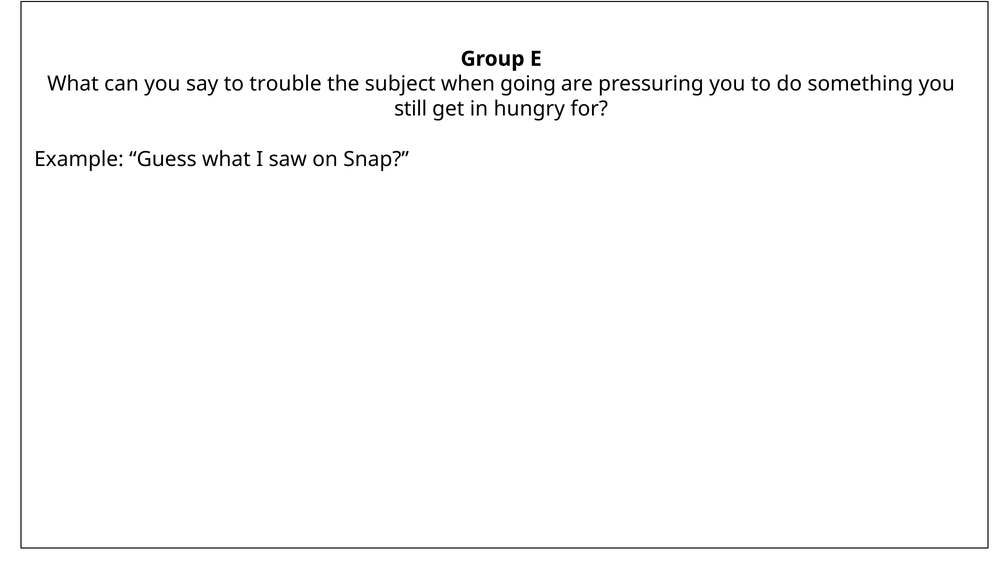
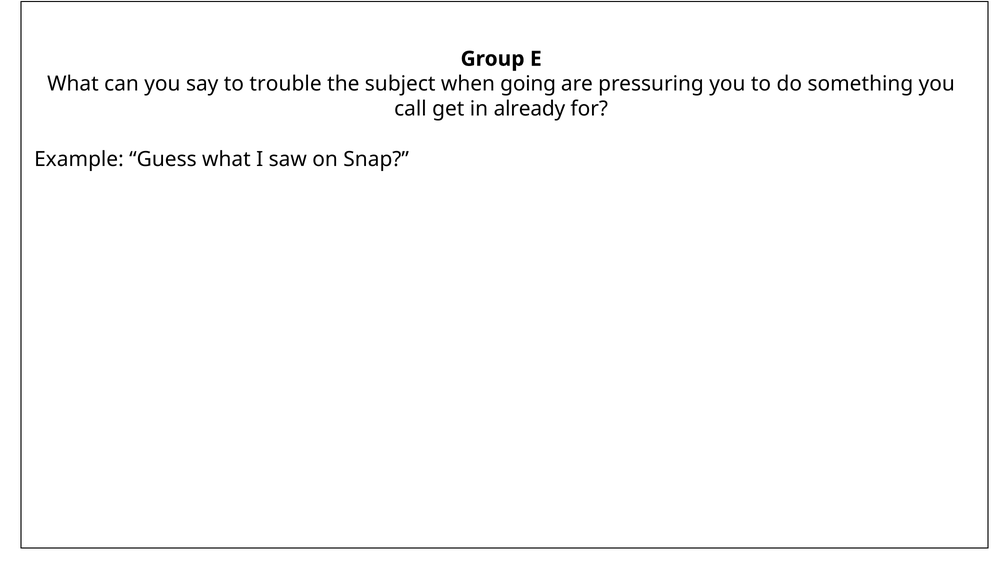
still: still -> call
hungry: hungry -> already
